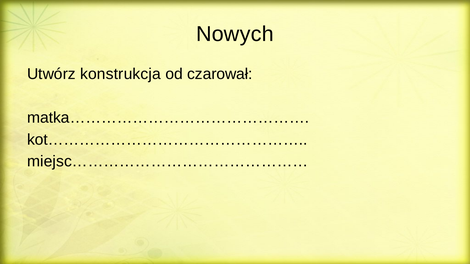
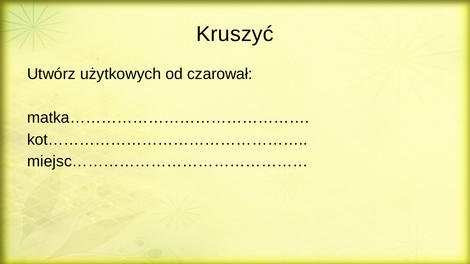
Nowych: Nowych -> Kruszyć
konstrukcja: konstrukcja -> użytkowych
